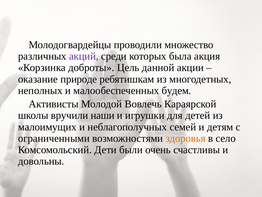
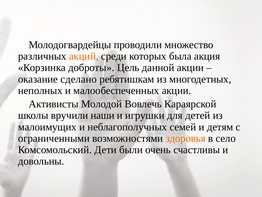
акций colour: purple -> orange
природе: природе -> сделано
малообеспеченных будем: будем -> акции
